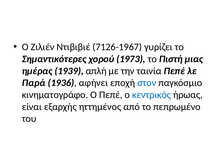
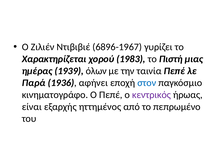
7126-1967: 7126-1967 -> 6896-1967
Σημαντικότερες: Σημαντικότερες -> Χαρακτηρίζεται
1973: 1973 -> 1983
απλή: απλή -> όλων
κεντρικός colour: blue -> purple
